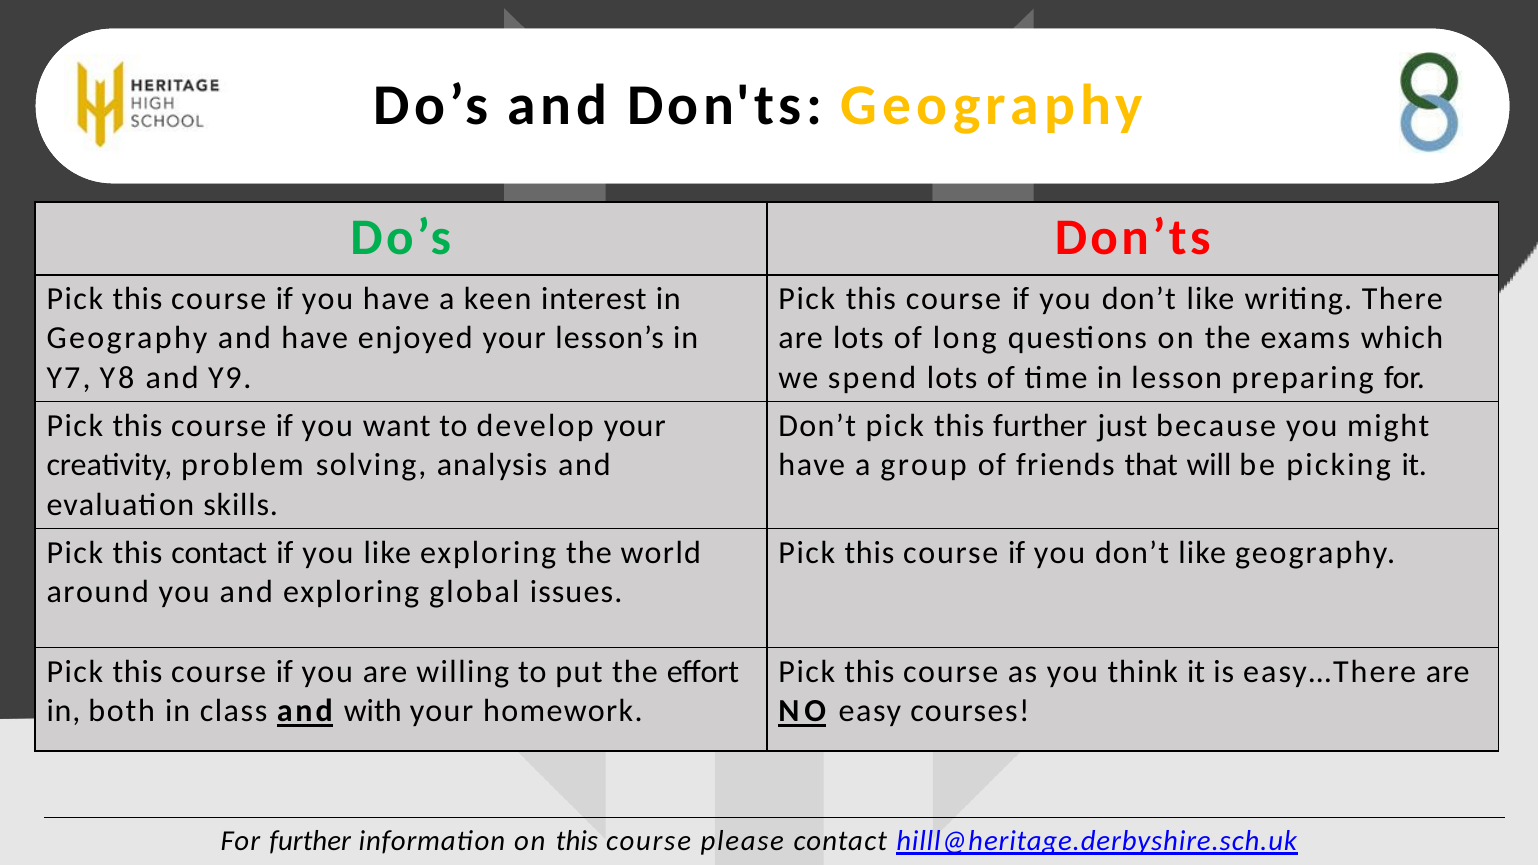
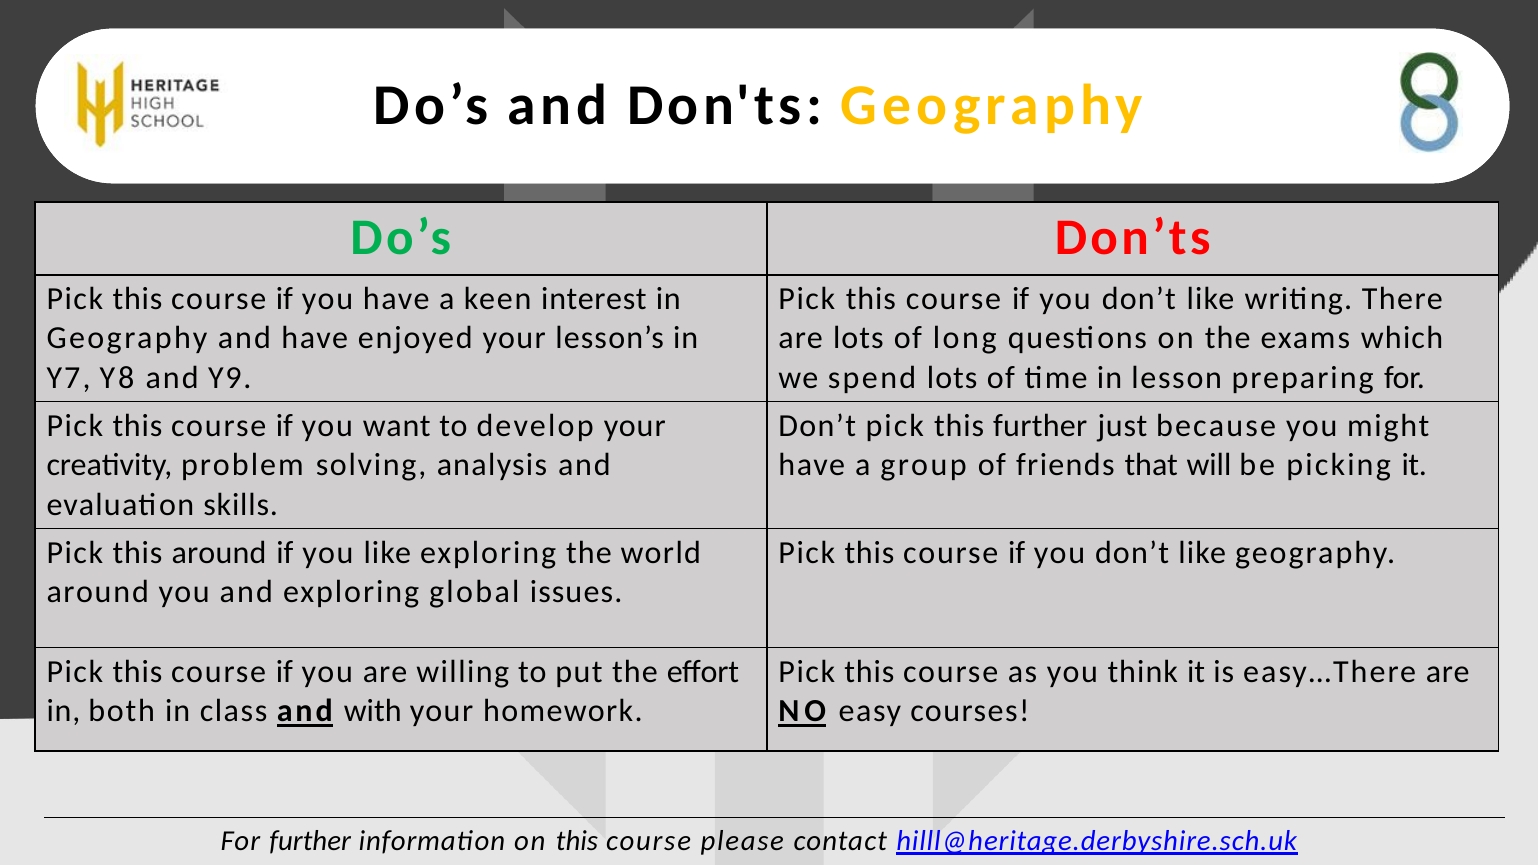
this contact: contact -> around
